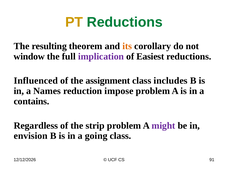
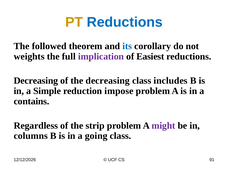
Reductions at (125, 22) colour: green -> blue
resulting: resulting -> followed
its colour: orange -> blue
window: window -> weights
Influenced at (36, 81): Influenced -> Decreasing
the assignment: assignment -> decreasing
Names: Names -> Simple
envision: envision -> columns
